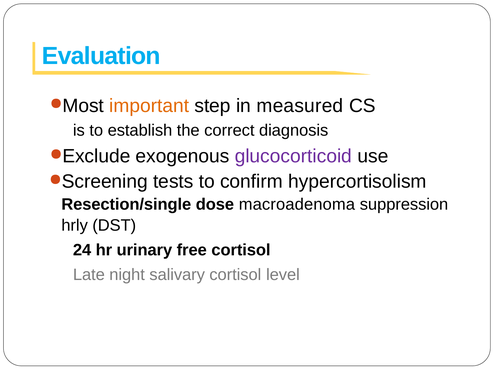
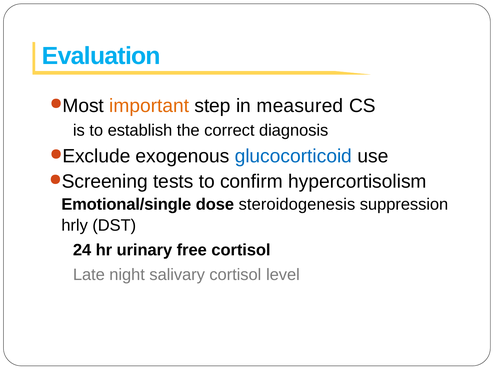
glucocorticoid colour: purple -> blue
Resection/single: Resection/single -> Emotional/single
macroadenoma: macroadenoma -> steroidogenesis
